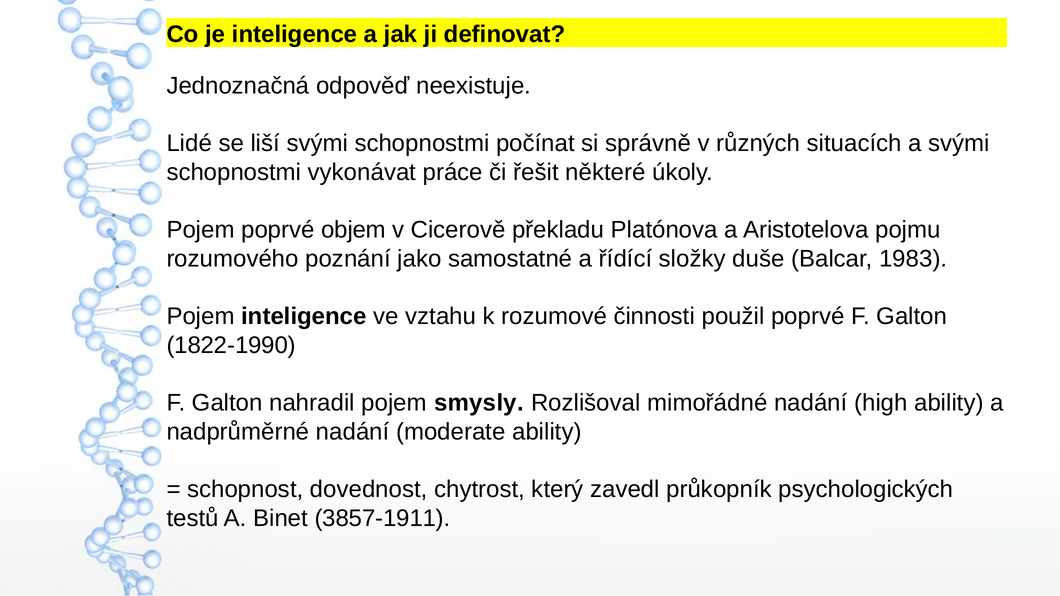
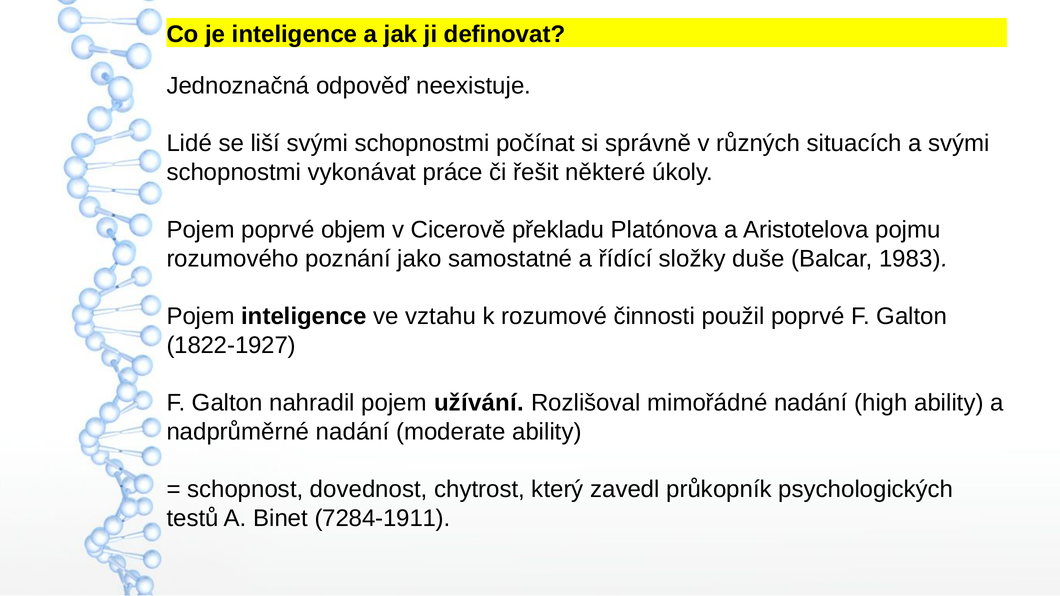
1822-1990: 1822-1990 -> 1822-1927
smysly: smysly -> užívání
3857-1911: 3857-1911 -> 7284-1911
